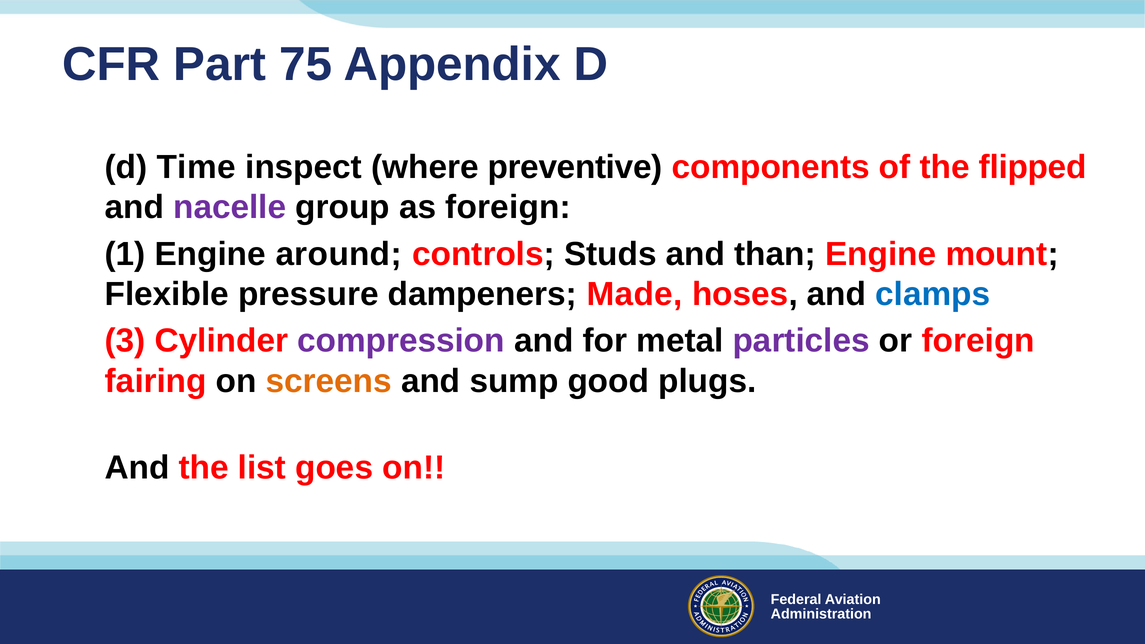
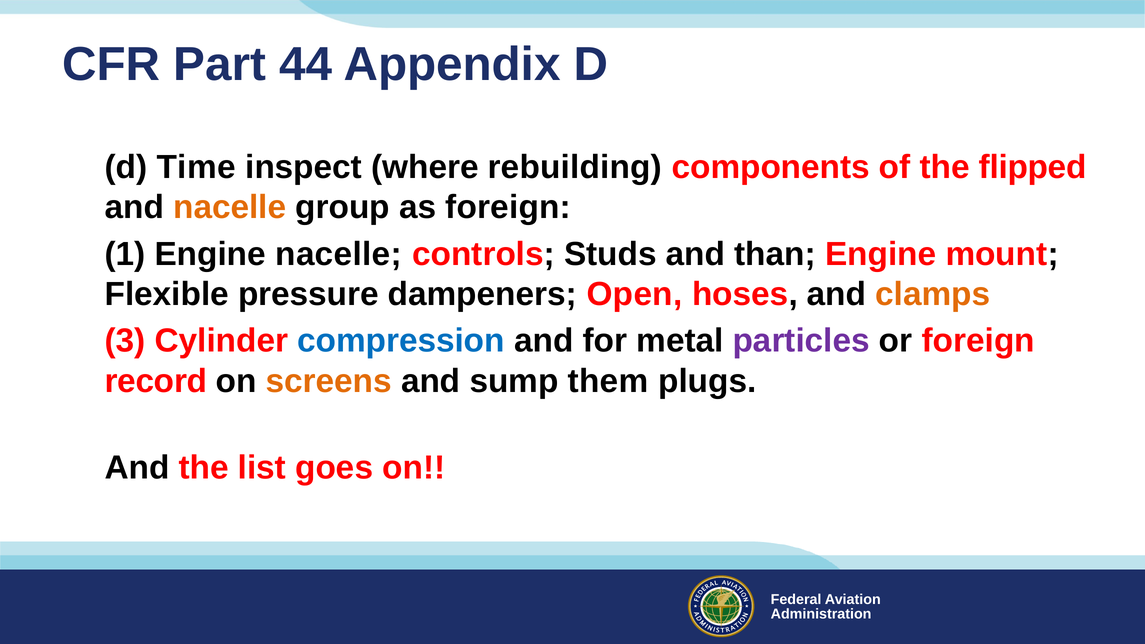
75: 75 -> 44
preventive: preventive -> rebuilding
nacelle at (230, 207) colour: purple -> orange
Engine around: around -> nacelle
Made: Made -> Open
clamps colour: blue -> orange
compression colour: purple -> blue
fairing: fairing -> record
good: good -> them
